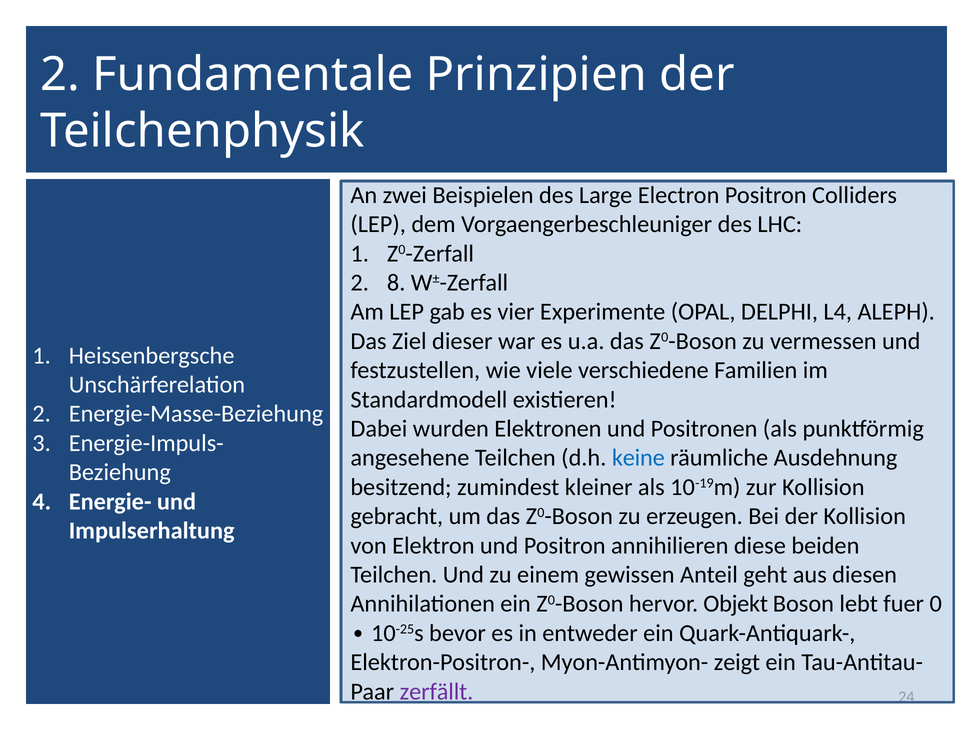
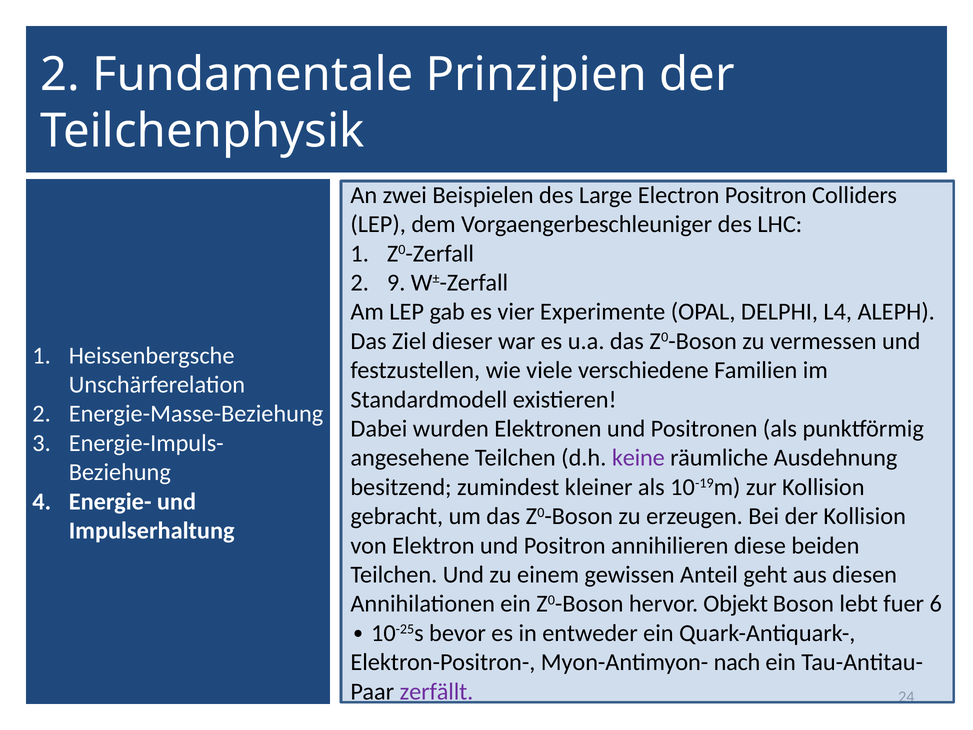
8: 8 -> 9
keine colour: blue -> purple
0: 0 -> 6
zeigt: zeigt -> nach
